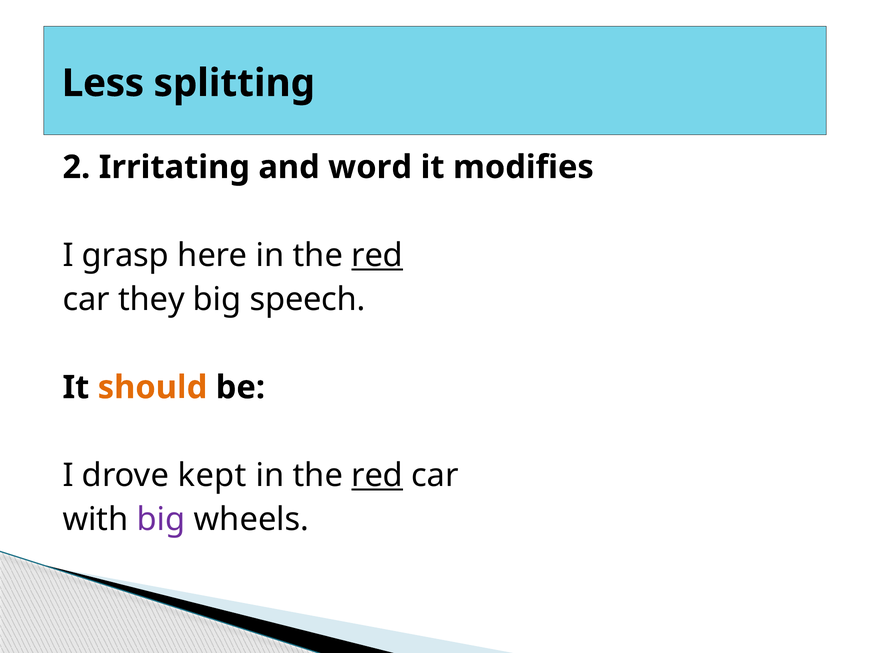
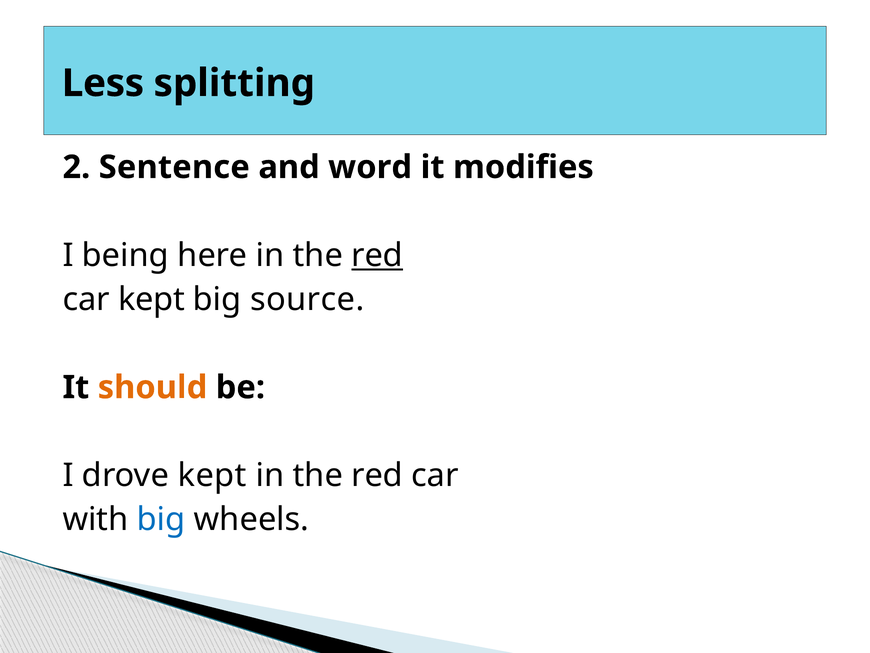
Irritating: Irritating -> Sentence
grasp: grasp -> being
car they: they -> kept
speech: speech -> source
red at (377, 475) underline: present -> none
big at (161, 519) colour: purple -> blue
